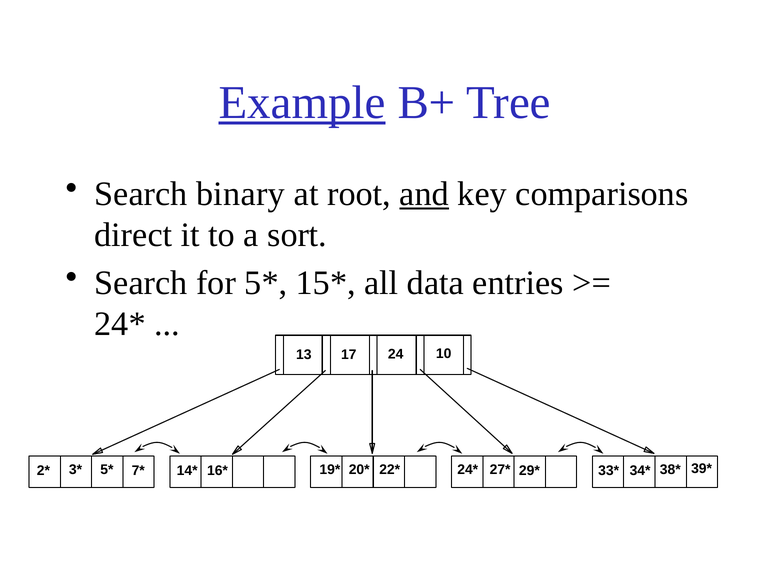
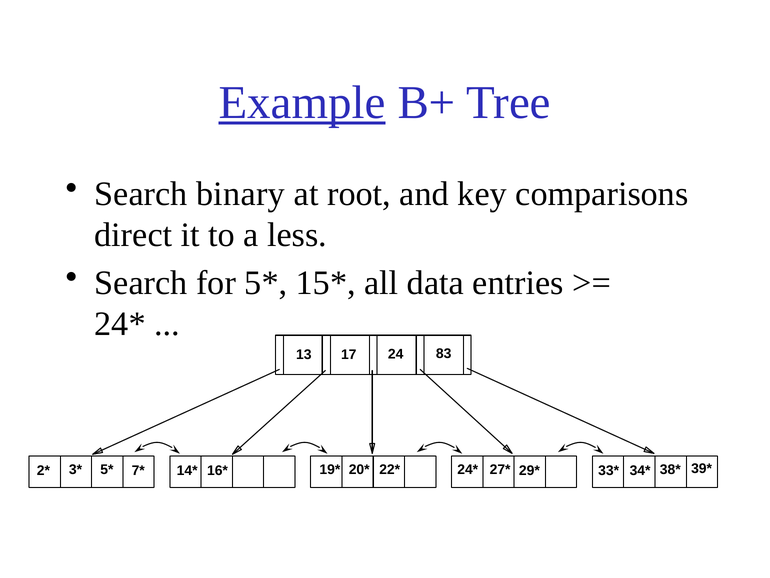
and underline: present -> none
sort: sort -> less
10: 10 -> 83
